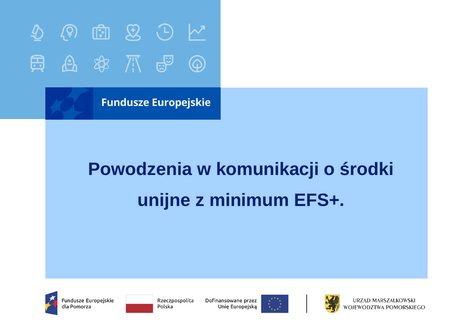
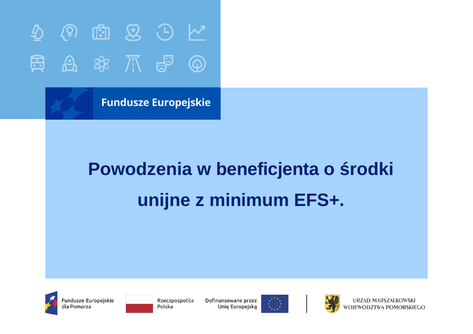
komunikacji: komunikacji -> beneficjenta
